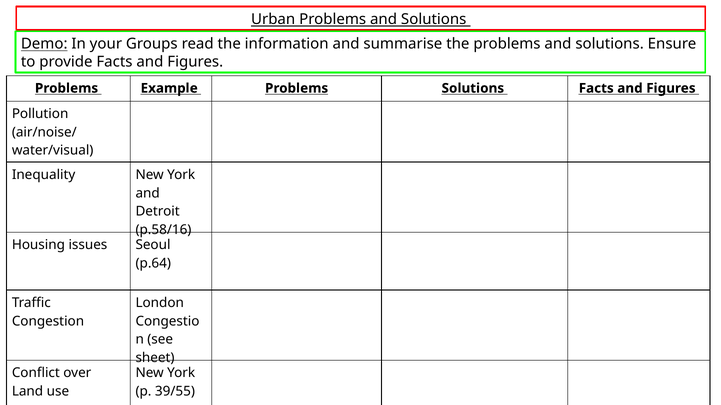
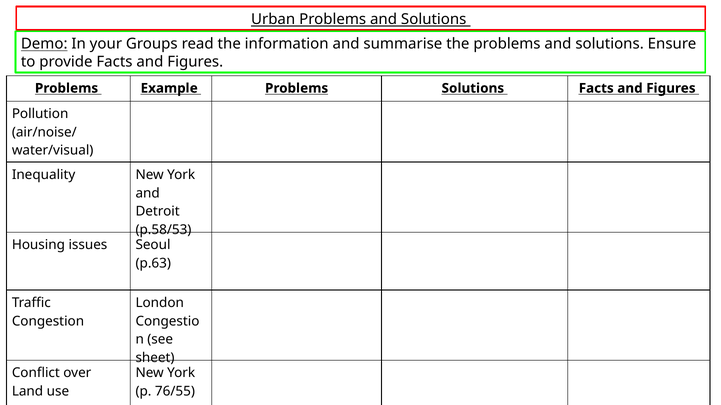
p.58/16: p.58/16 -> p.58/53
p.64: p.64 -> p.63
39/55: 39/55 -> 76/55
